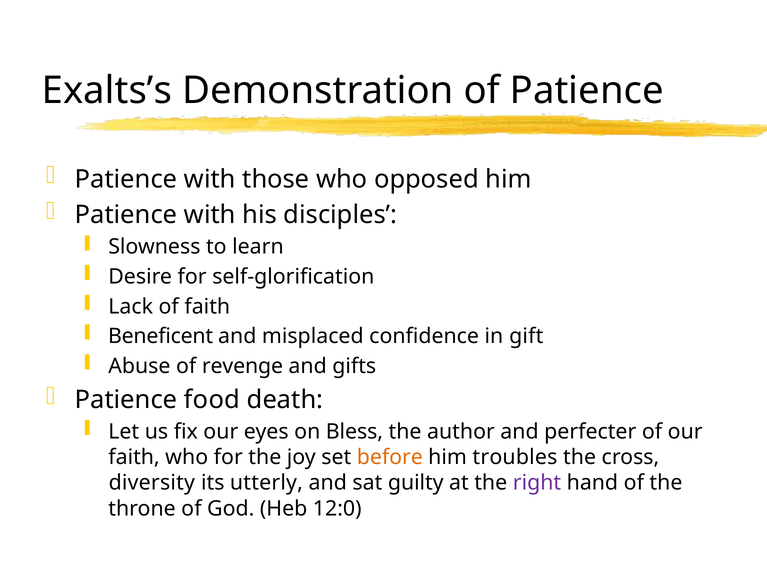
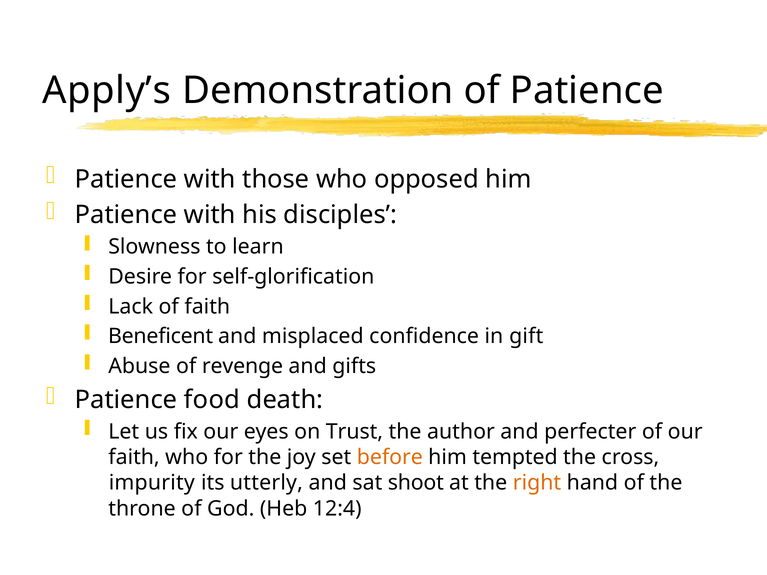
Exalts’s: Exalts’s -> Apply’s
Bless: Bless -> Trust
troubles: troubles -> tempted
diversity: diversity -> impurity
guilty: guilty -> shoot
right colour: purple -> orange
12:0: 12:0 -> 12:4
